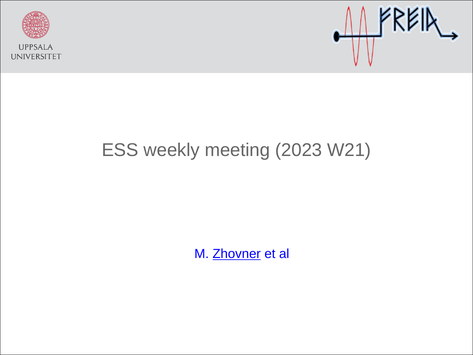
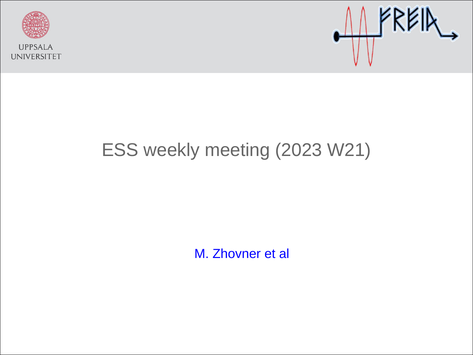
Zhovner underline: present -> none
